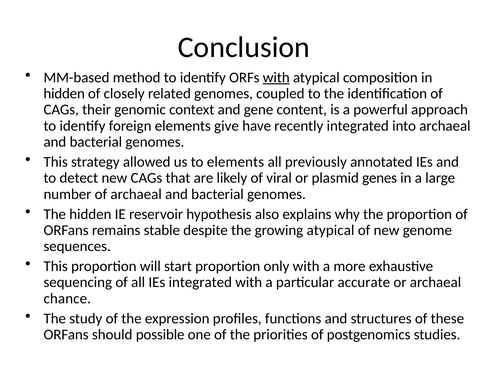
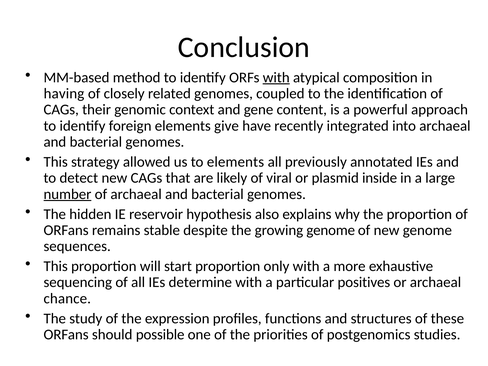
hidden at (64, 94): hidden -> having
genes: genes -> inside
number underline: none -> present
growing atypical: atypical -> genome
IEs integrated: integrated -> determine
accurate: accurate -> positives
